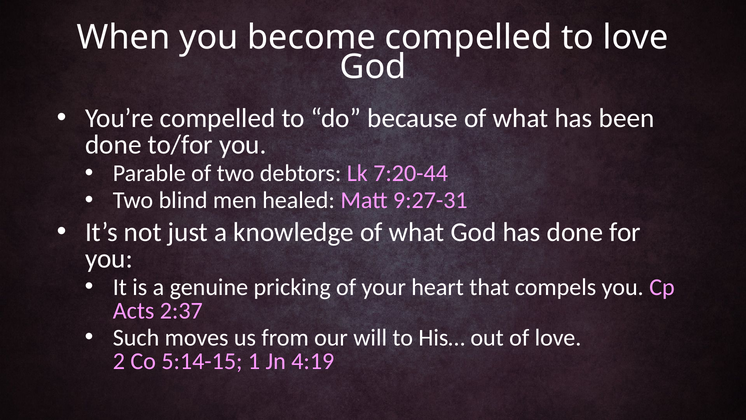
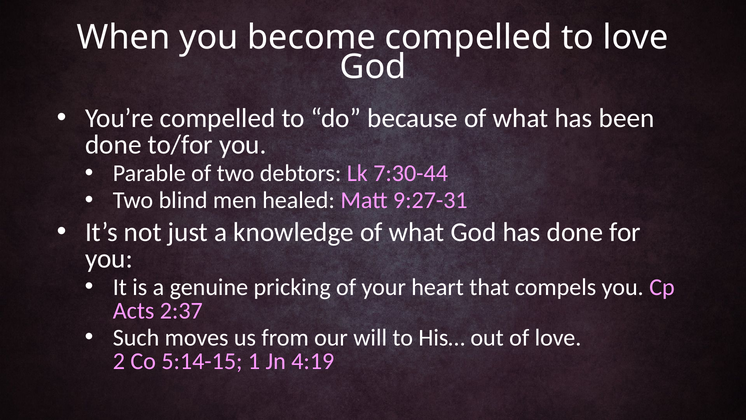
7:20-44: 7:20-44 -> 7:30-44
